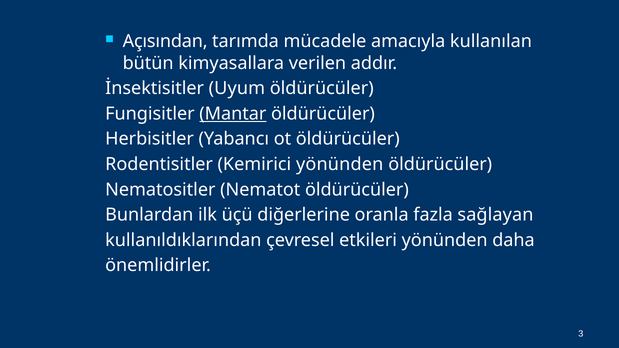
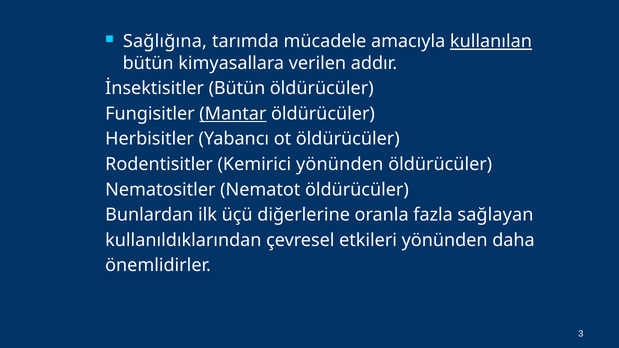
Açısından: Açısından -> Sağlığına
kullanılan underline: none -> present
İnsektisitler Uyum: Uyum -> Bütün
